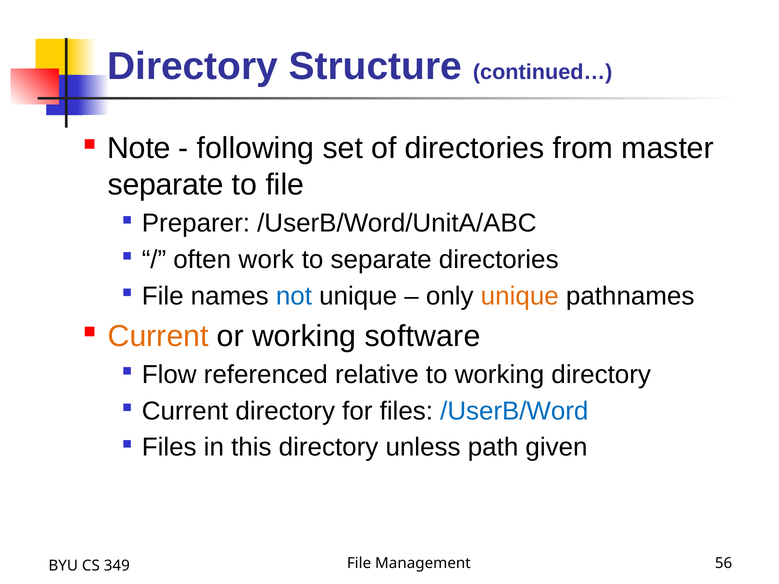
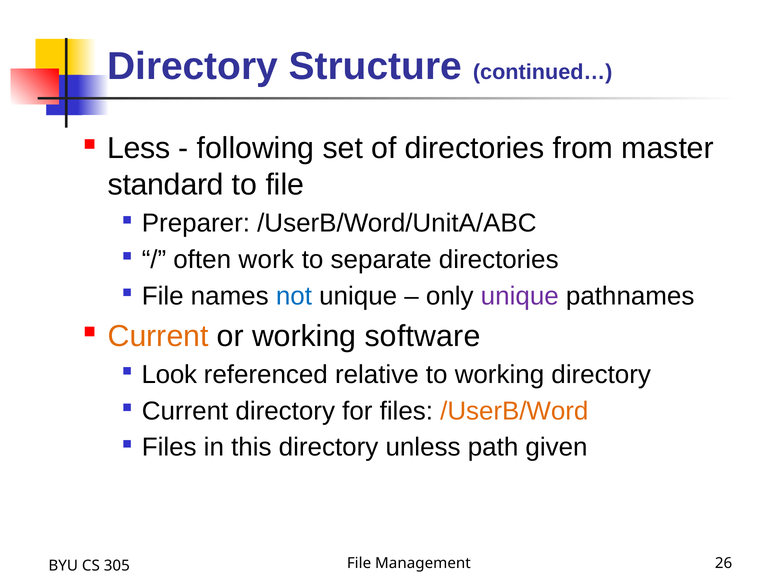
Note: Note -> Less
separate at (166, 185): separate -> standard
unique at (520, 296) colour: orange -> purple
Flow: Flow -> Look
/UserB/Word colour: blue -> orange
56: 56 -> 26
349: 349 -> 305
